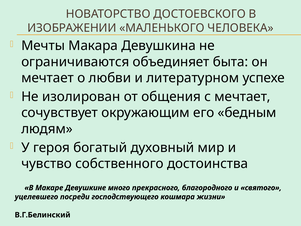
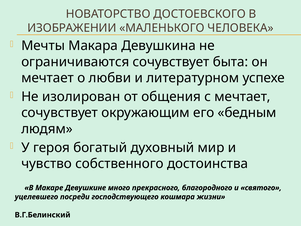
ограничиваются объединяет: объединяет -> сочувствует
